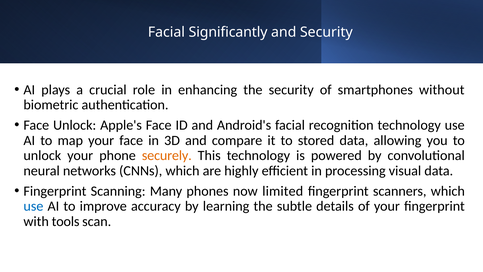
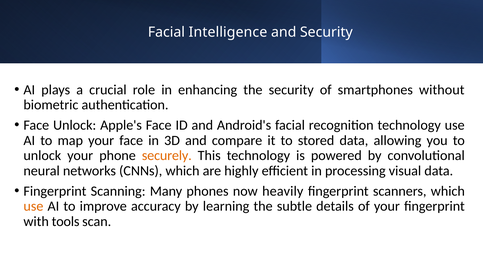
Significantly: Significantly -> Intelligence
limited: limited -> heavily
use at (33, 206) colour: blue -> orange
